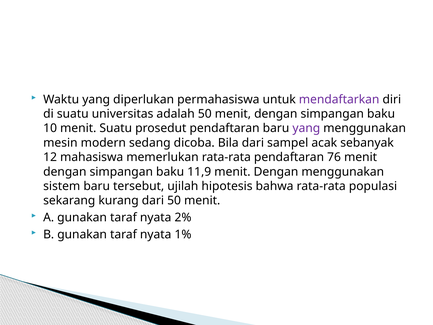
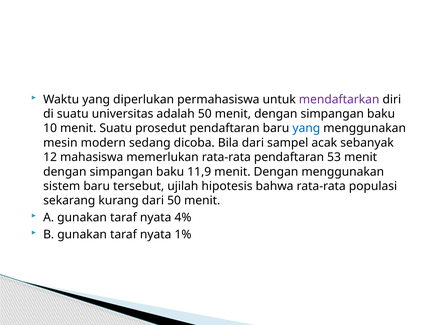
yang at (306, 128) colour: purple -> blue
76: 76 -> 53
2%: 2% -> 4%
